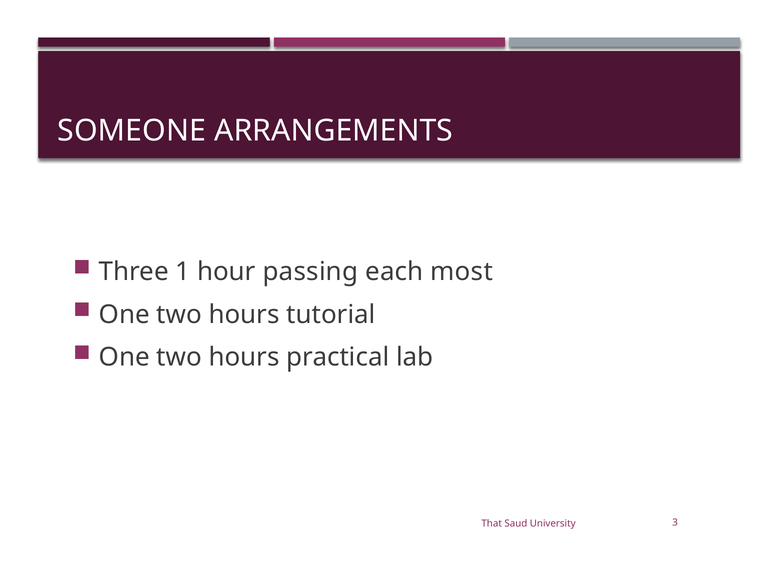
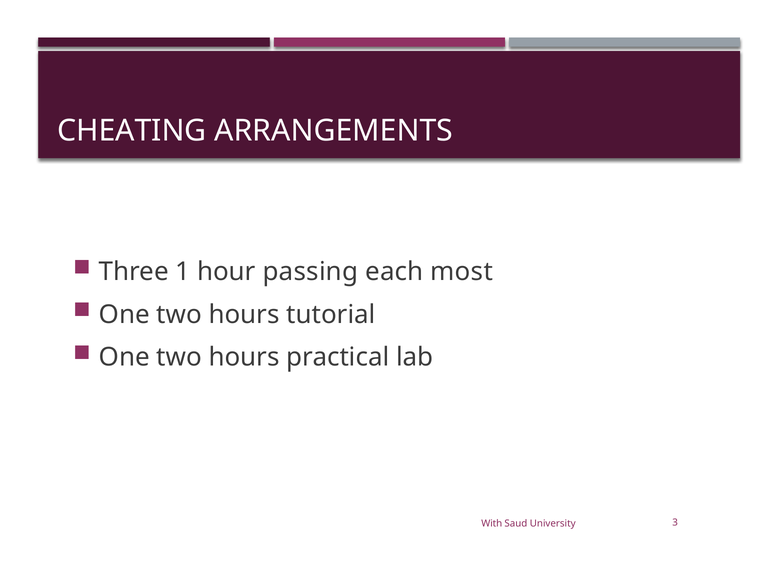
SOMEONE: SOMEONE -> CHEATING
That: That -> With
